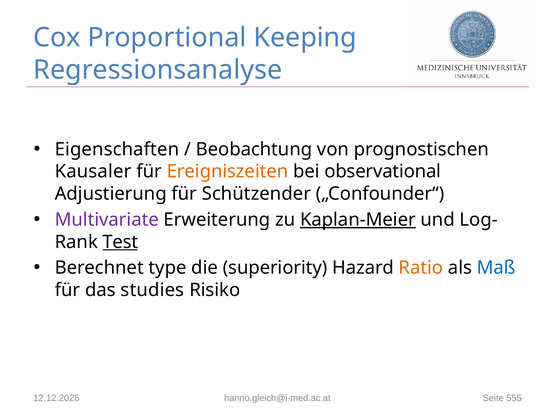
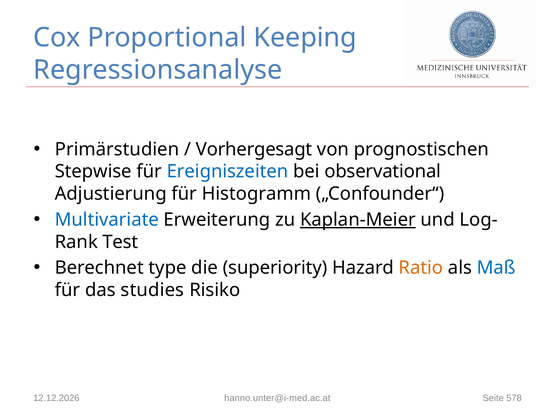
Eigenschaften: Eigenschaften -> Primärstudien
Beobachtung: Beobachtung -> Vorhergesagt
Kausaler: Kausaler -> Stepwise
Ereigniszeiten colour: orange -> blue
Schützender: Schützender -> Histogramm
Multivariate colour: purple -> blue
Test underline: present -> none
hanno.gleich@i-med.ac.at: hanno.gleich@i-med.ac.at -> hanno.unter@i-med.ac.at
555: 555 -> 578
